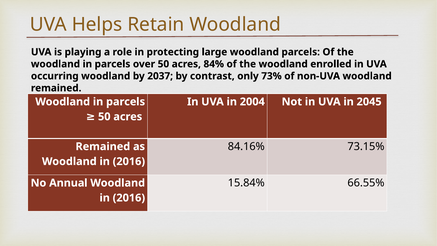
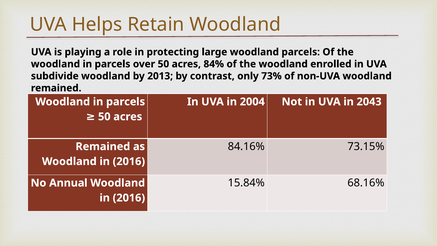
occurring: occurring -> subdivide
2037: 2037 -> 2013
2045: 2045 -> 2043
66.55%: 66.55% -> 68.16%
